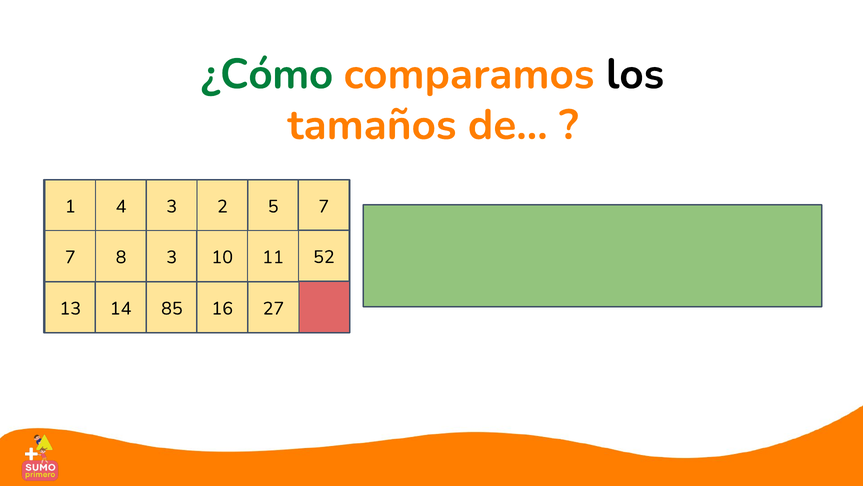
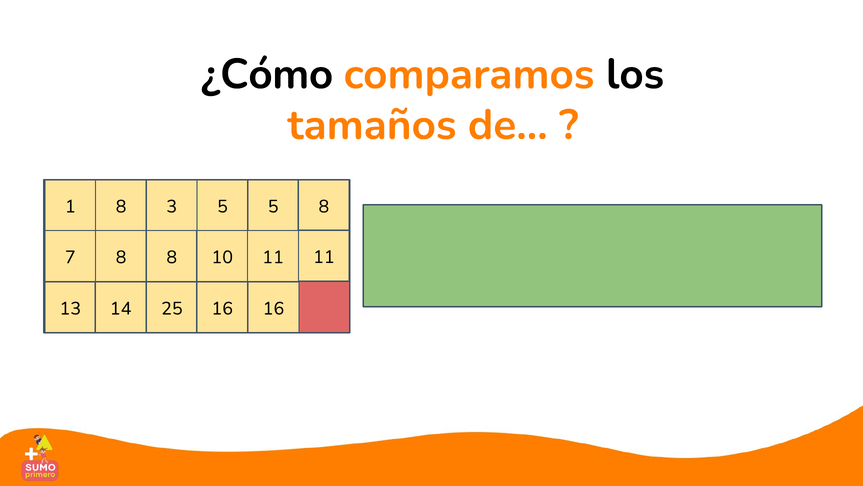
¿Cómo colour: green -> black
1 4: 4 -> 8
3 2: 2 -> 5
5 7: 7 -> 8
8 3: 3 -> 8
11 52: 52 -> 11
85: 85 -> 25
16 27: 27 -> 16
